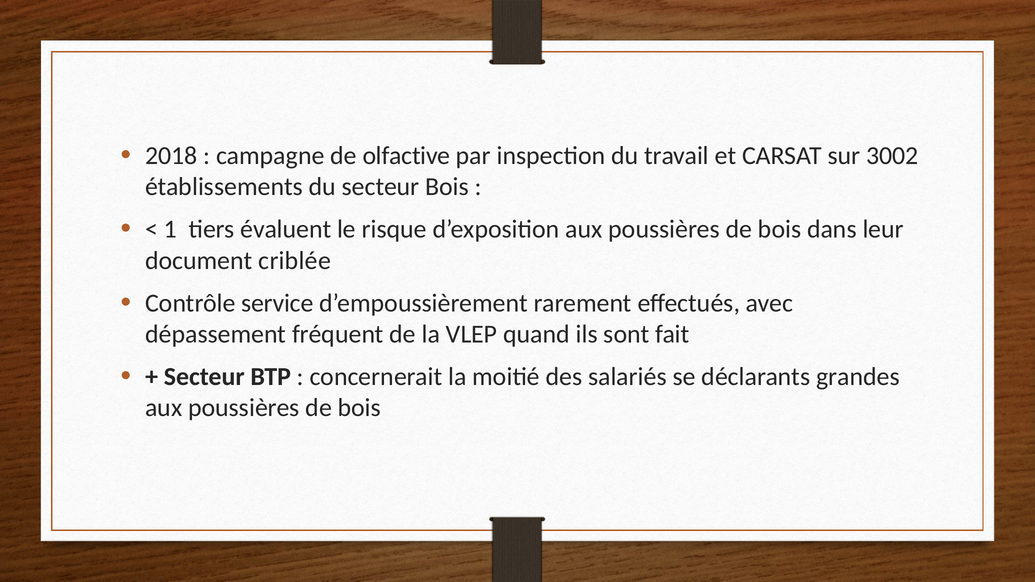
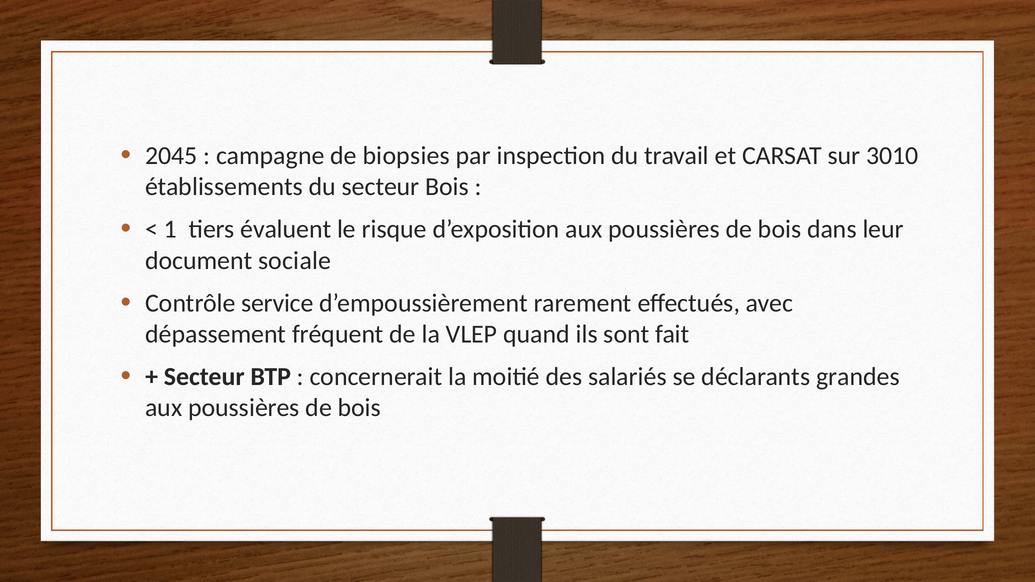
2018: 2018 -> 2045
olfactive: olfactive -> biopsies
3002: 3002 -> 3010
criblée: criblée -> sociale
